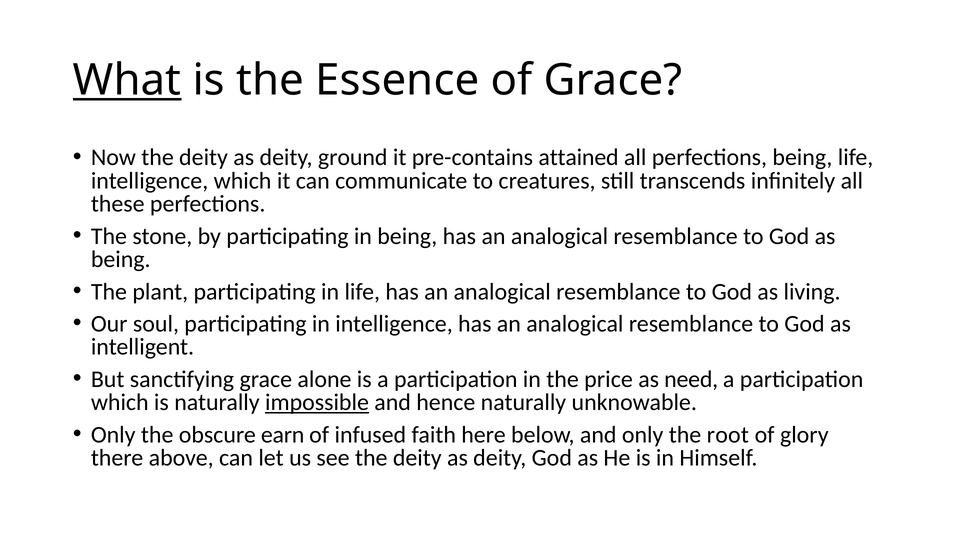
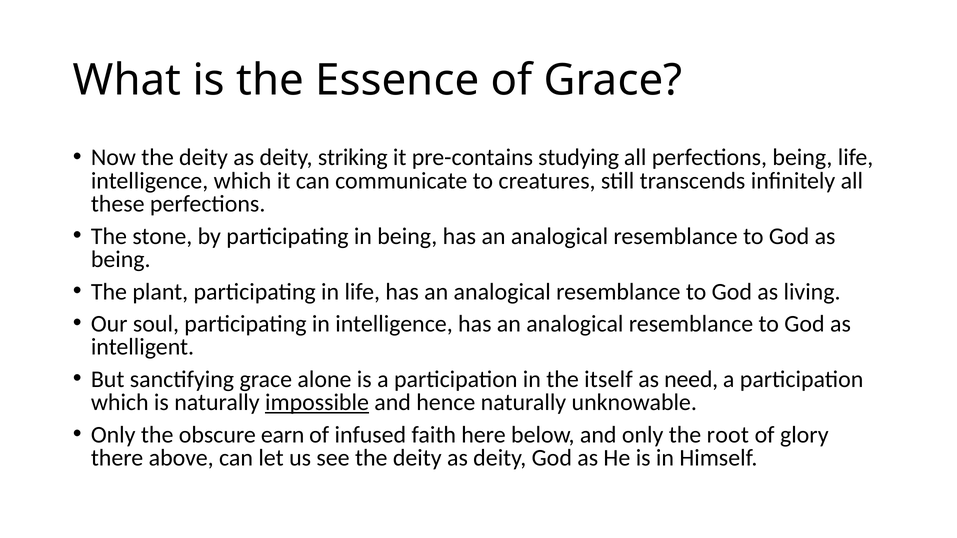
What underline: present -> none
ground: ground -> striking
attained: attained -> studying
price: price -> itself
